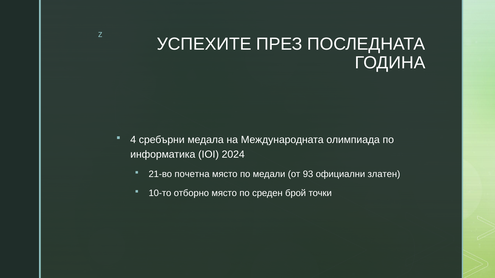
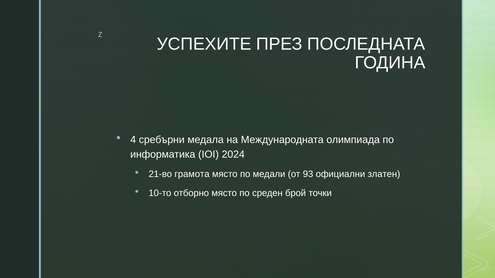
почетна: почетна -> грамота
